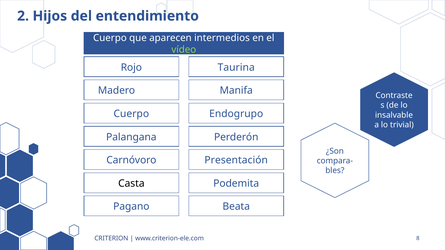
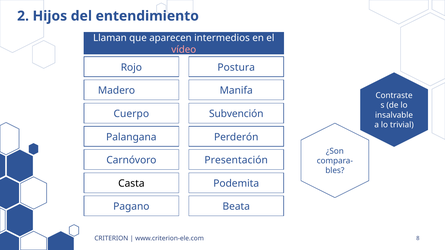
Cuerpo at (110, 38): Cuerpo -> Llaman
vídeo colour: light green -> pink
Taurina: Taurina -> Postura
Endogrupo: Endogrupo -> Subvención
